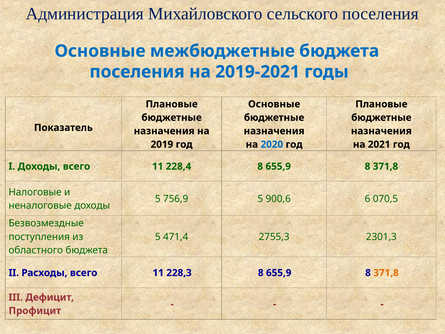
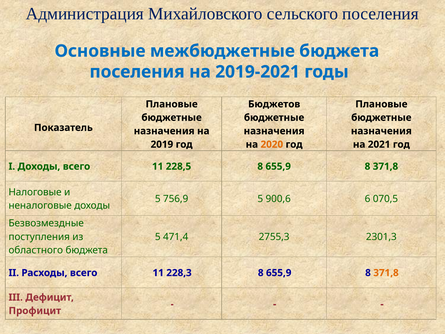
Основные at (274, 104): Основные -> Бюджетов
2020 colour: blue -> orange
228,4: 228,4 -> 228,5
